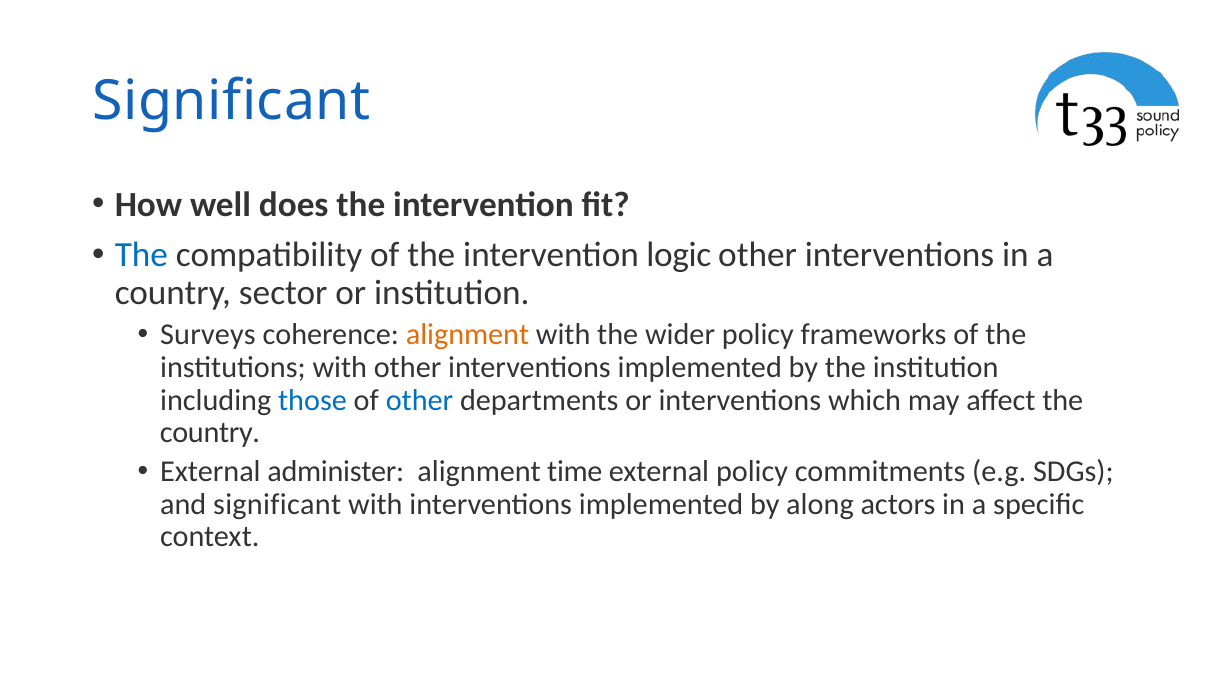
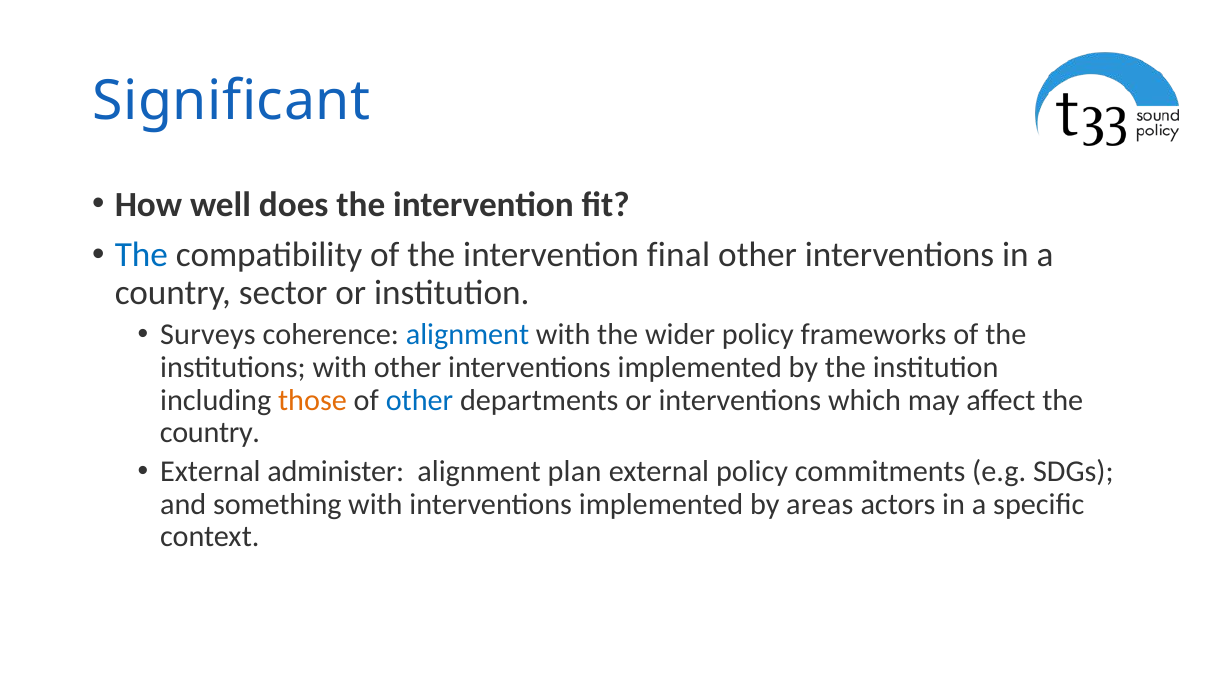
logic: logic -> final
alignment at (468, 335) colour: orange -> blue
those colour: blue -> orange
time: time -> plan
and significant: significant -> something
along: along -> areas
